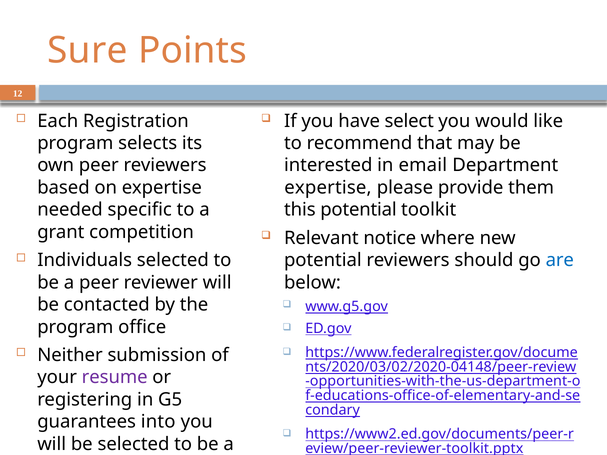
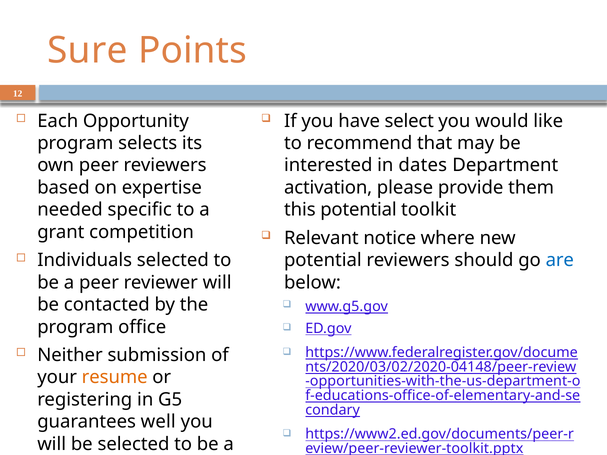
Registration: Registration -> Opportunity
email: email -> dates
expertise at (328, 188): expertise -> activation
resume colour: purple -> orange
into: into -> well
